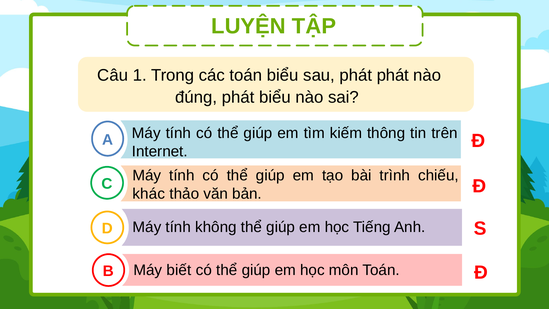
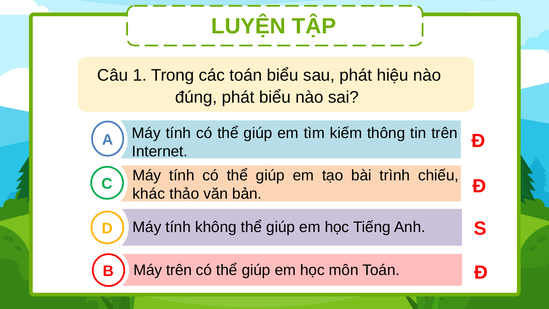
phát phát: phát -> hiệu
Máy biết: biết -> trên
